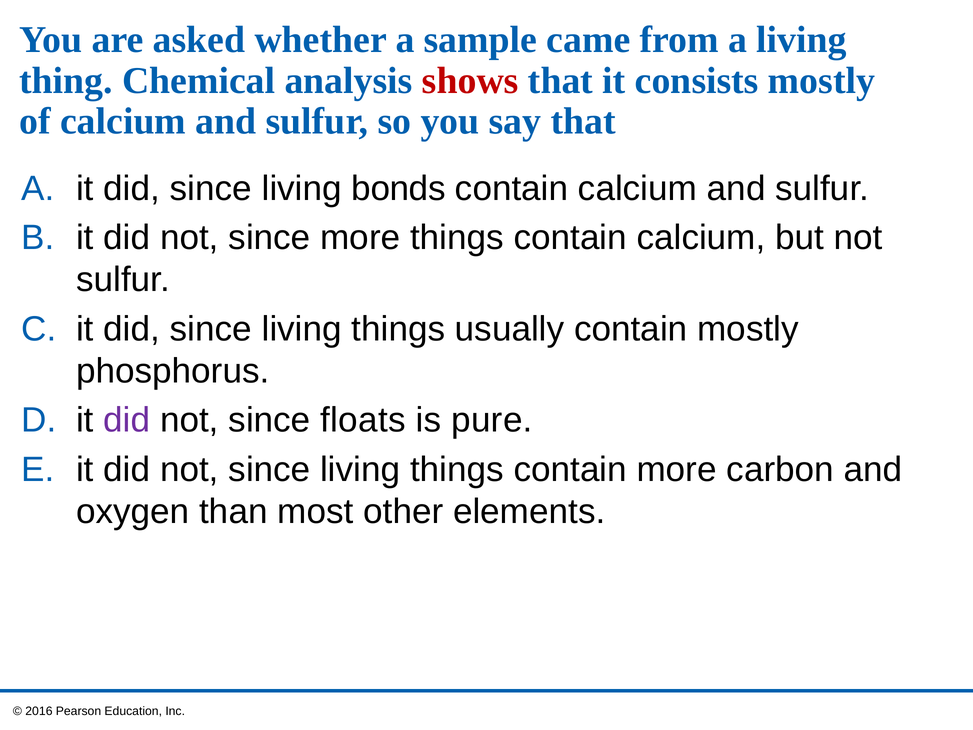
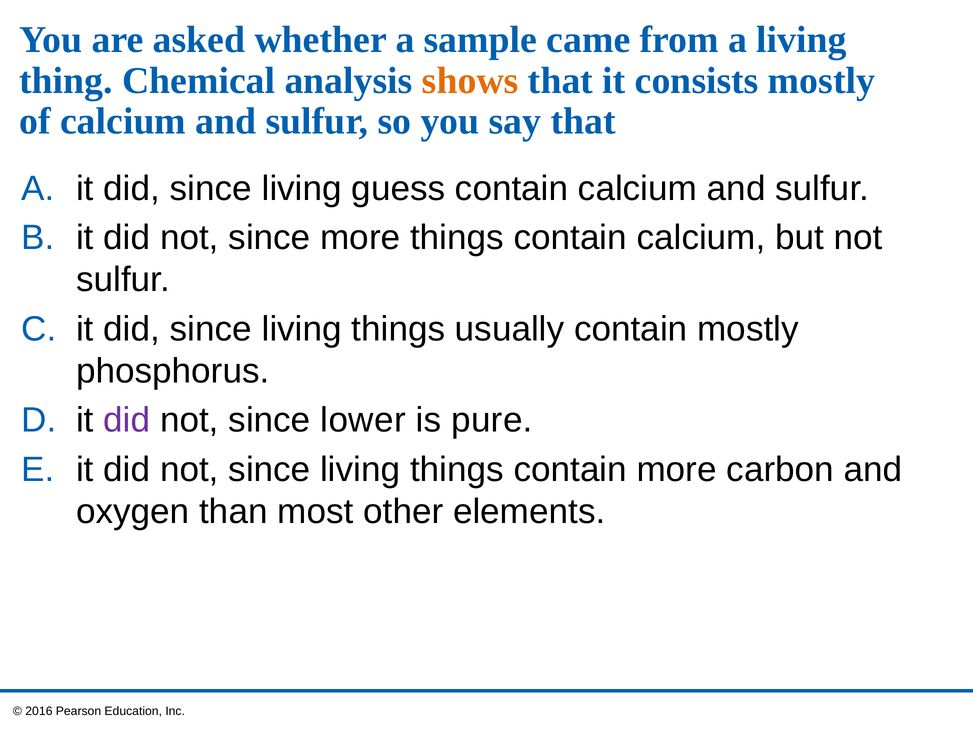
shows colour: red -> orange
bonds: bonds -> guess
floats: floats -> lower
